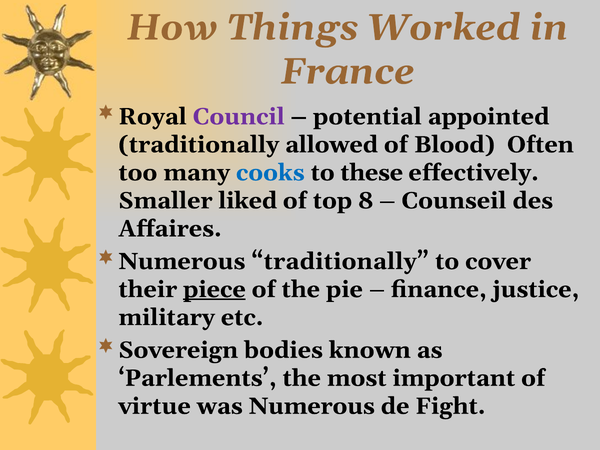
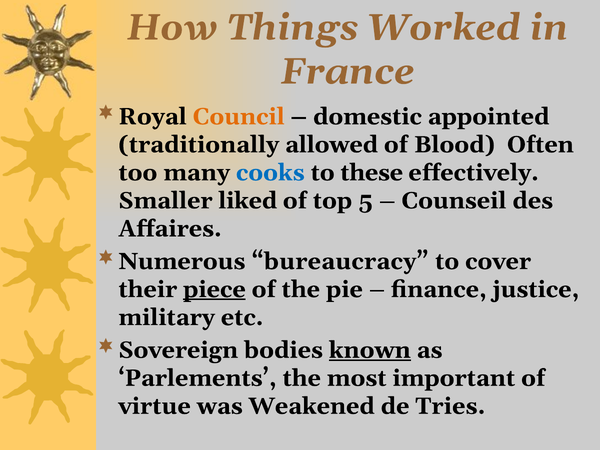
Council colour: purple -> orange
potential: potential -> domestic
8: 8 -> 5
Numerous traditionally: traditionally -> bureaucracy
known underline: none -> present
was Numerous: Numerous -> Weakened
Fight: Fight -> Tries
